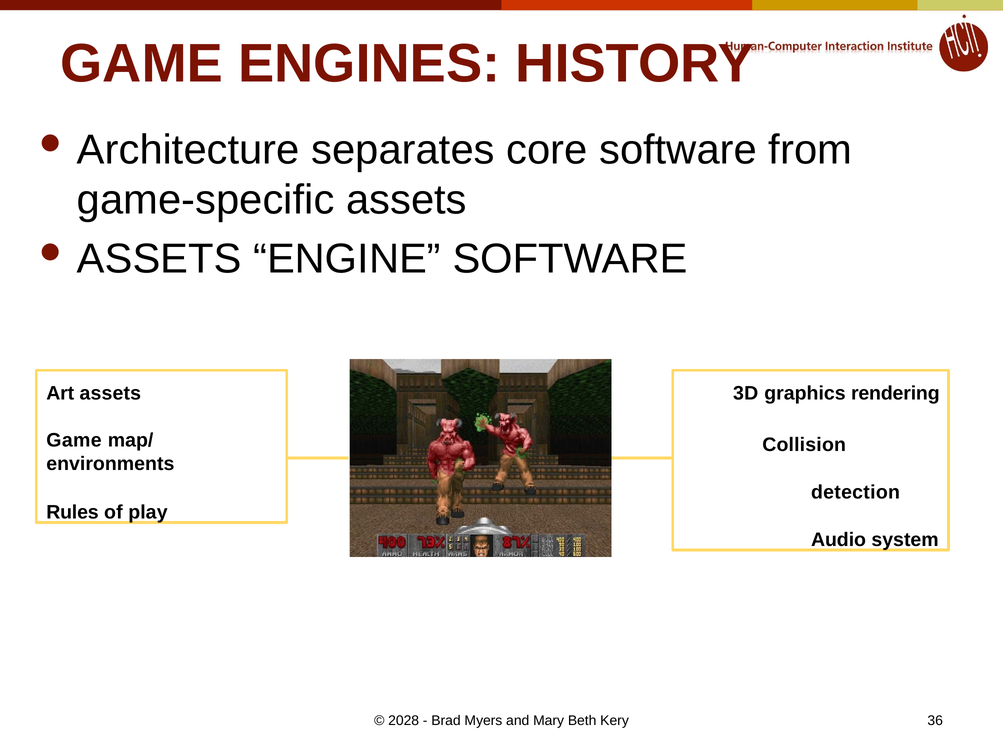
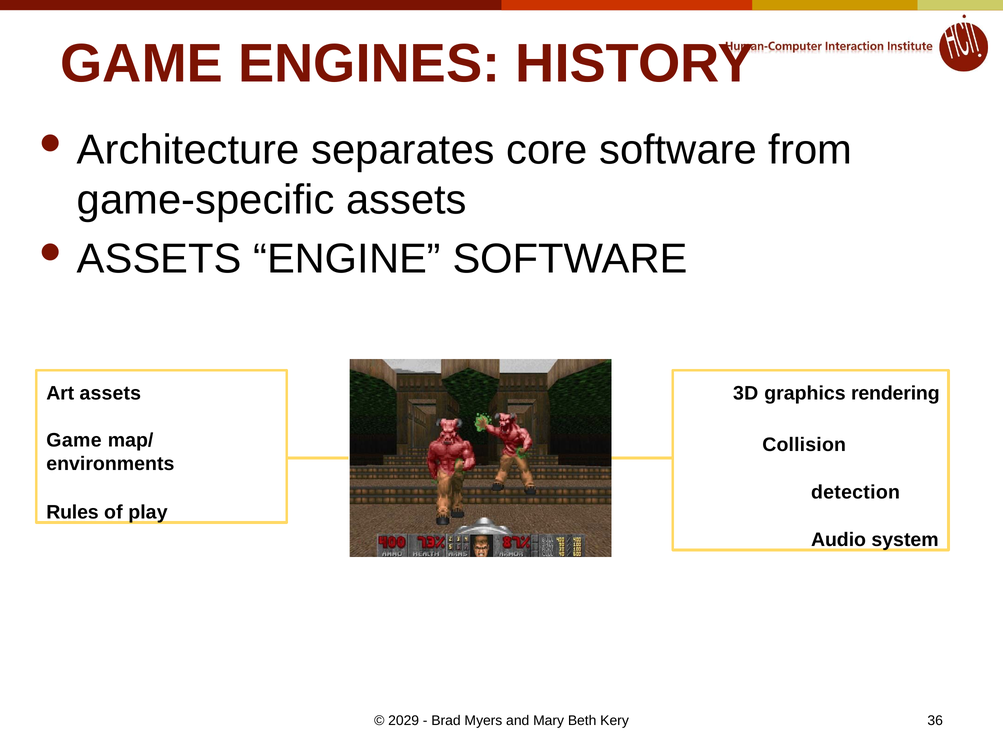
2028: 2028 -> 2029
